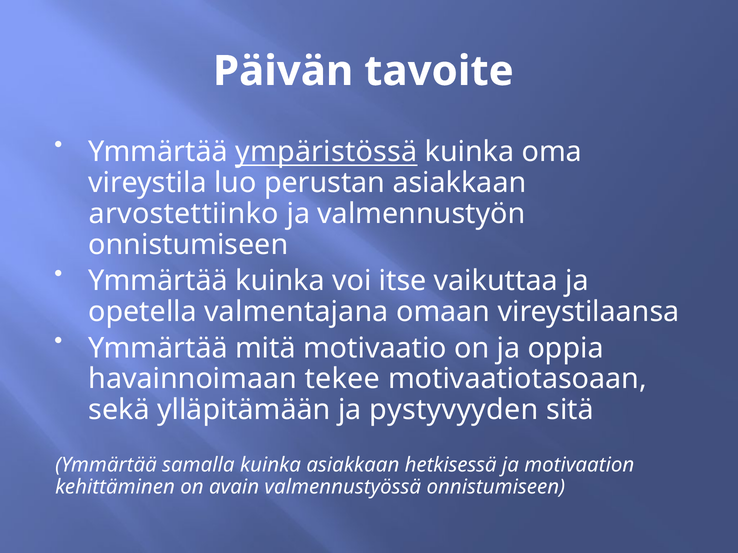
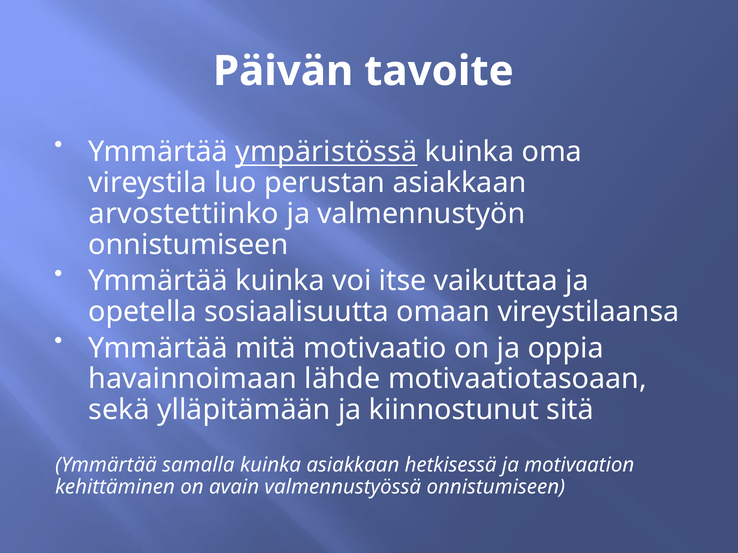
valmentajana: valmentajana -> sosiaalisuutta
tekee: tekee -> lähde
pystyvyyden: pystyvyyden -> kiinnostunut
